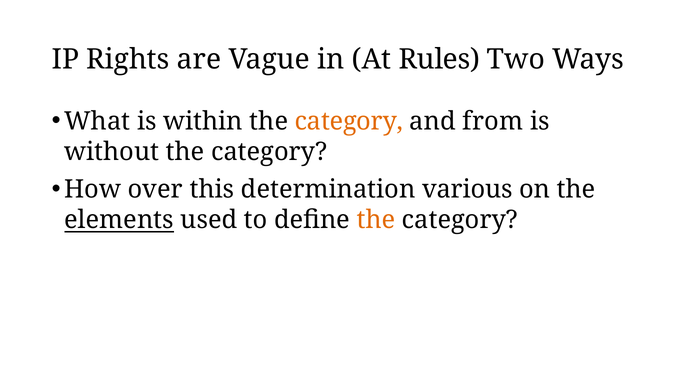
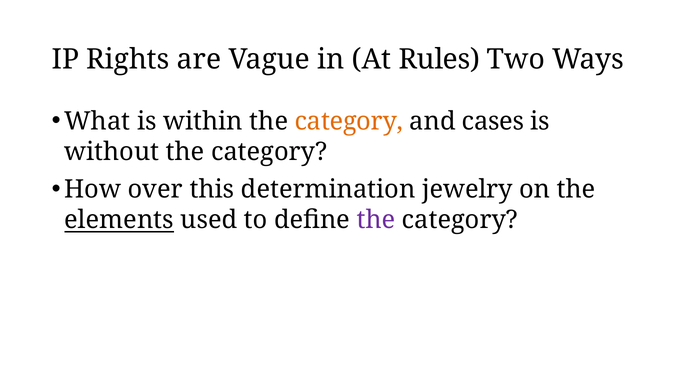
from: from -> cases
various: various -> jewelry
the at (376, 220) colour: orange -> purple
